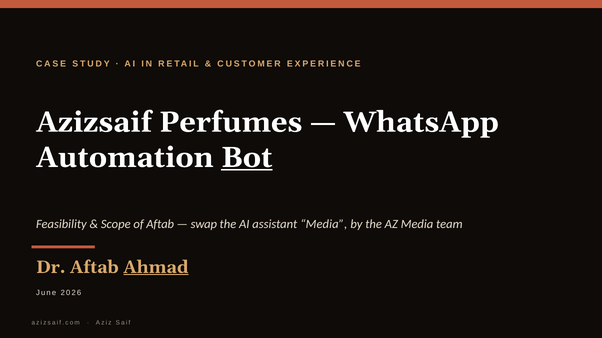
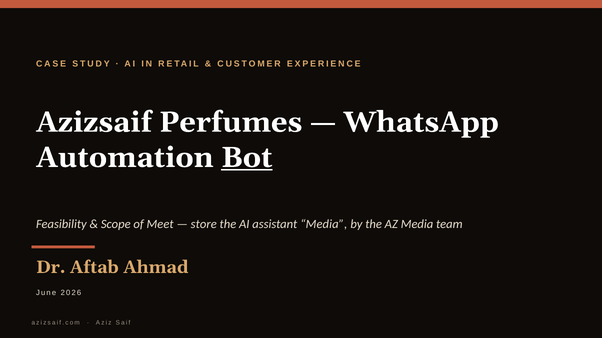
of Aftab: Aftab -> Meet
swap: swap -> store
Ahmad underline: present -> none
